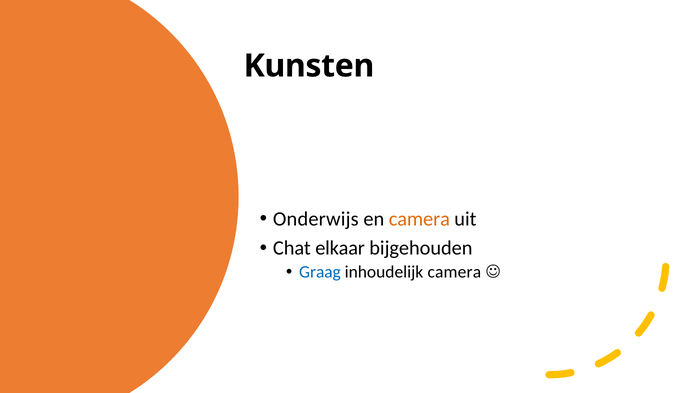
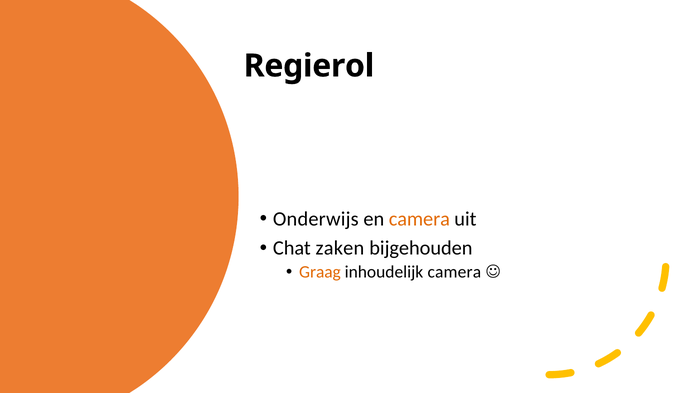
Kunsten: Kunsten -> Regierol
elkaar: elkaar -> zaken
Graag colour: blue -> orange
